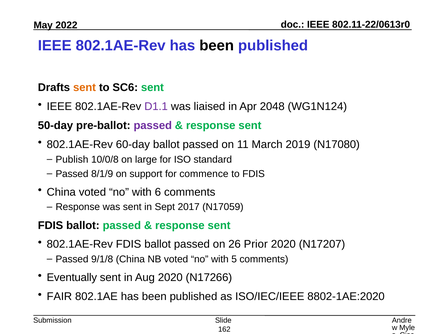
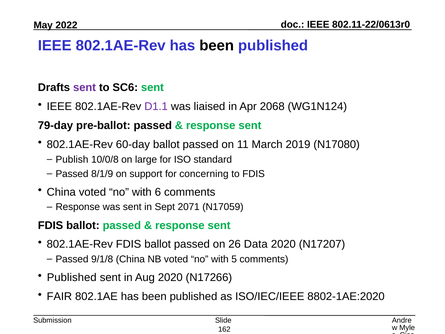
sent at (85, 88) colour: orange -> purple
2048: 2048 -> 2068
50-day: 50-day -> 79-day
passed at (153, 125) colour: purple -> black
commence: commence -> concerning
2017: 2017 -> 2071
Prior: Prior -> Data
Eventually at (72, 277): Eventually -> Published
